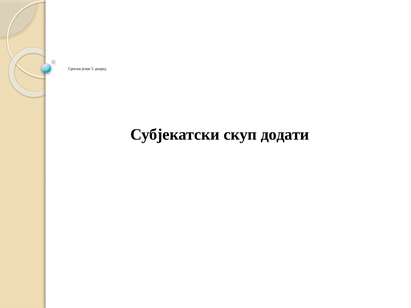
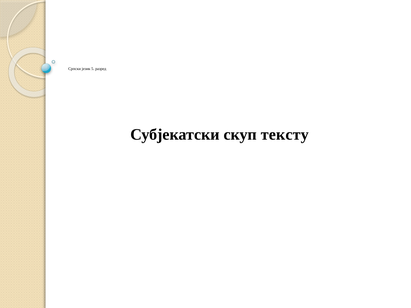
додати: додати -> тексту
